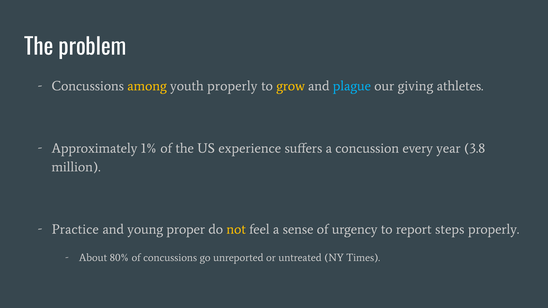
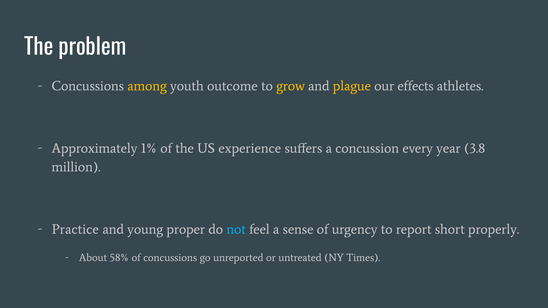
youth properly: properly -> outcome
plague colour: light blue -> yellow
giving: giving -> effects
not colour: yellow -> light blue
steps: steps -> short
80%: 80% -> 58%
